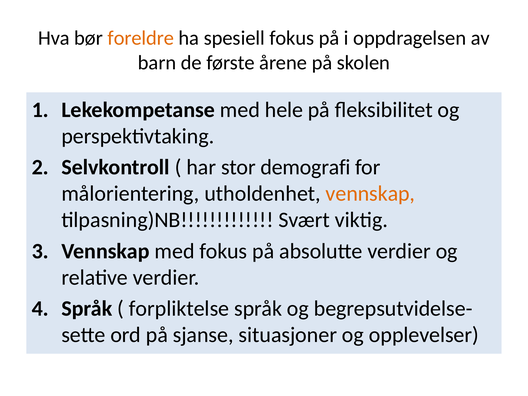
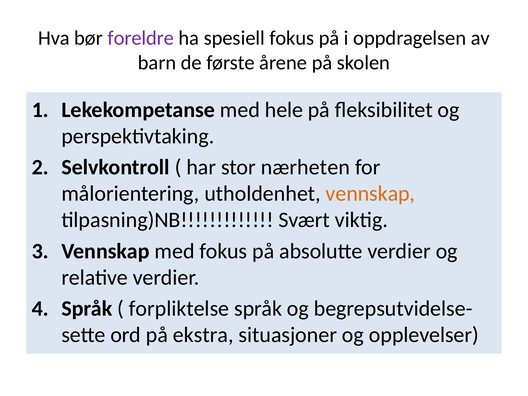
foreldre colour: orange -> purple
demografi: demografi -> nærheten
sjanse: sjanse -> ekstra
